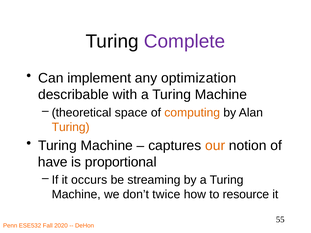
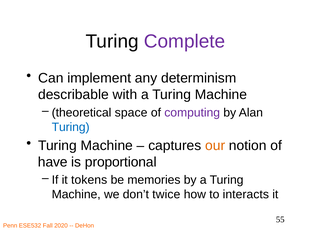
optimization: optimization -> determinism
computing colour: orange -> purple
Turing at (71, 127) colour: orange -> blue
occurs: occurs -> tokens
streaming: streaming -> memories
resource: resource -> interacts
